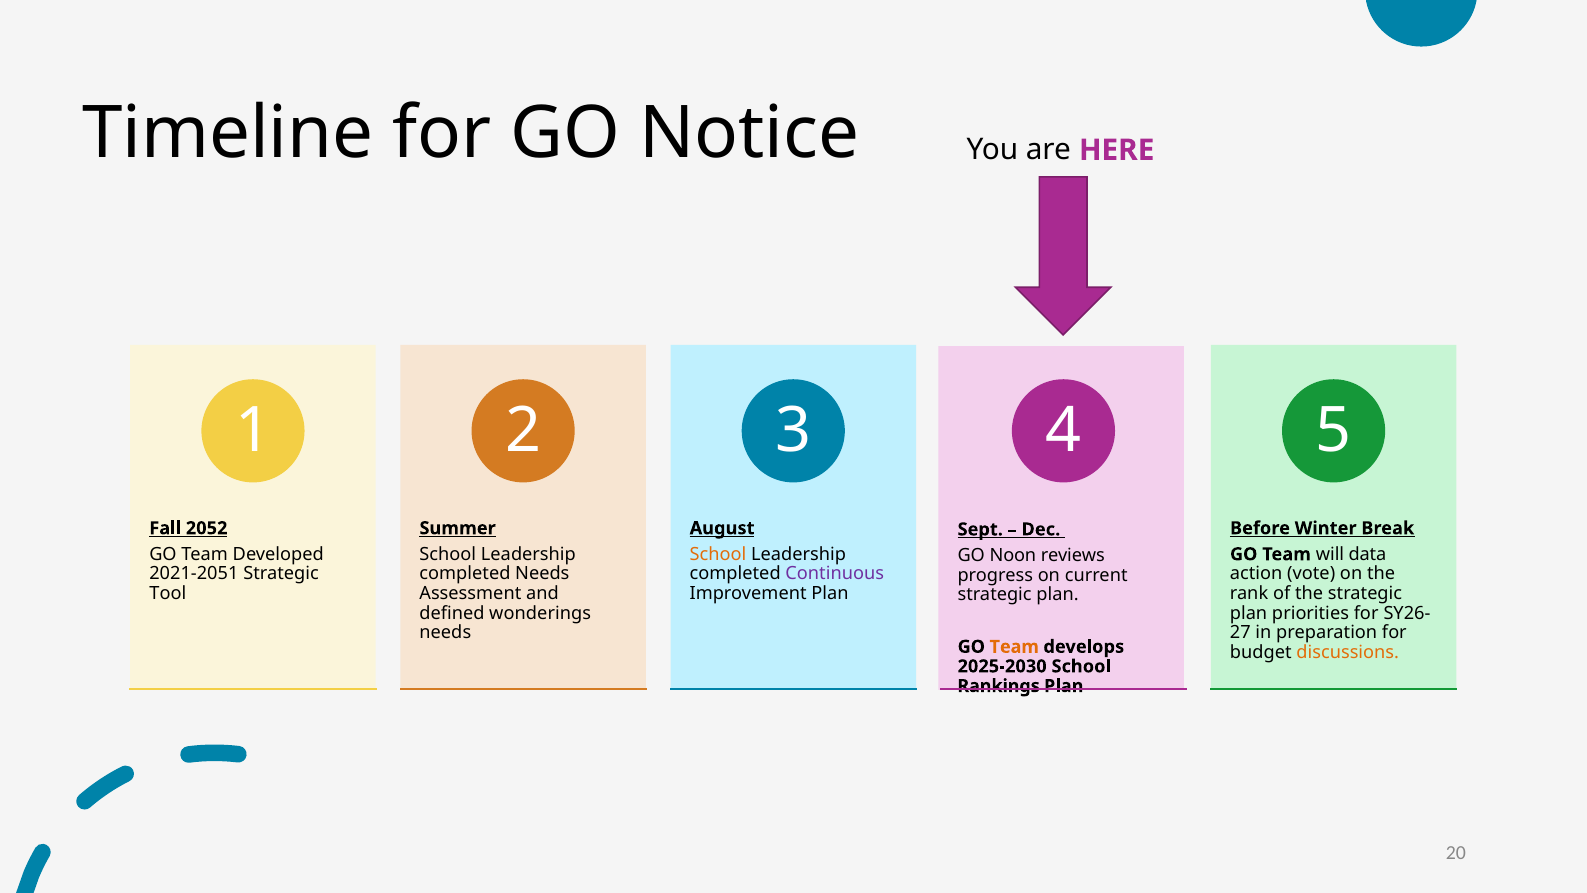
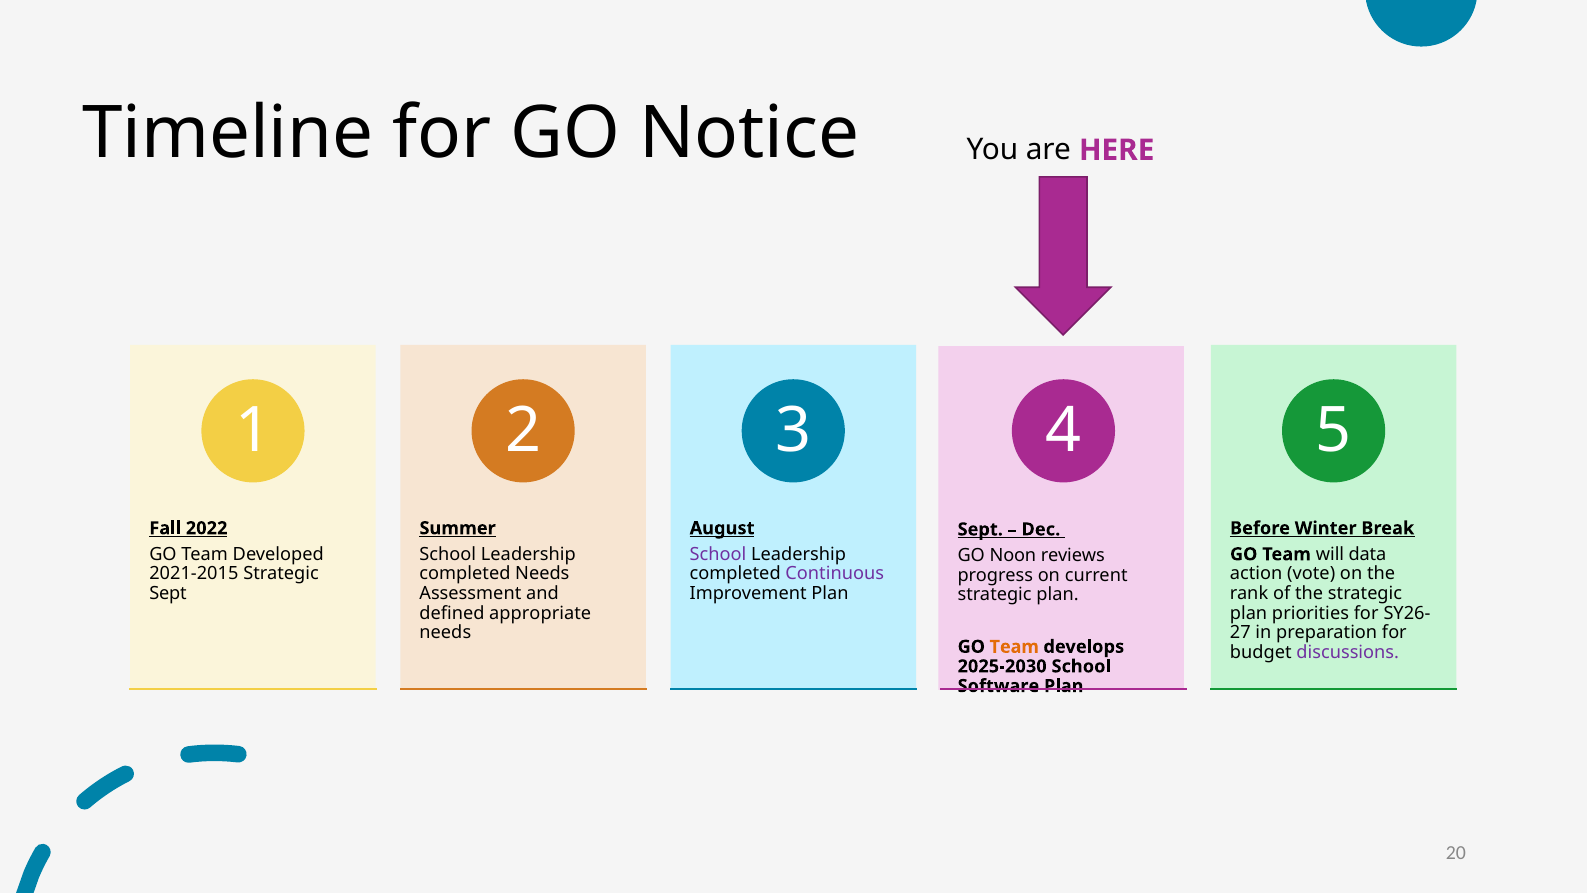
2052: 2052 -> 2022
School at (718, 554) colour: orange -> purple
2021-2051: 2021-2051 -> 2021-2015
Tool at (168, 593): Tool -> Sept
wonderings: wonderings -> appropriate
discussions colour: orange -> purple
Rankings: Rankings -> Software
